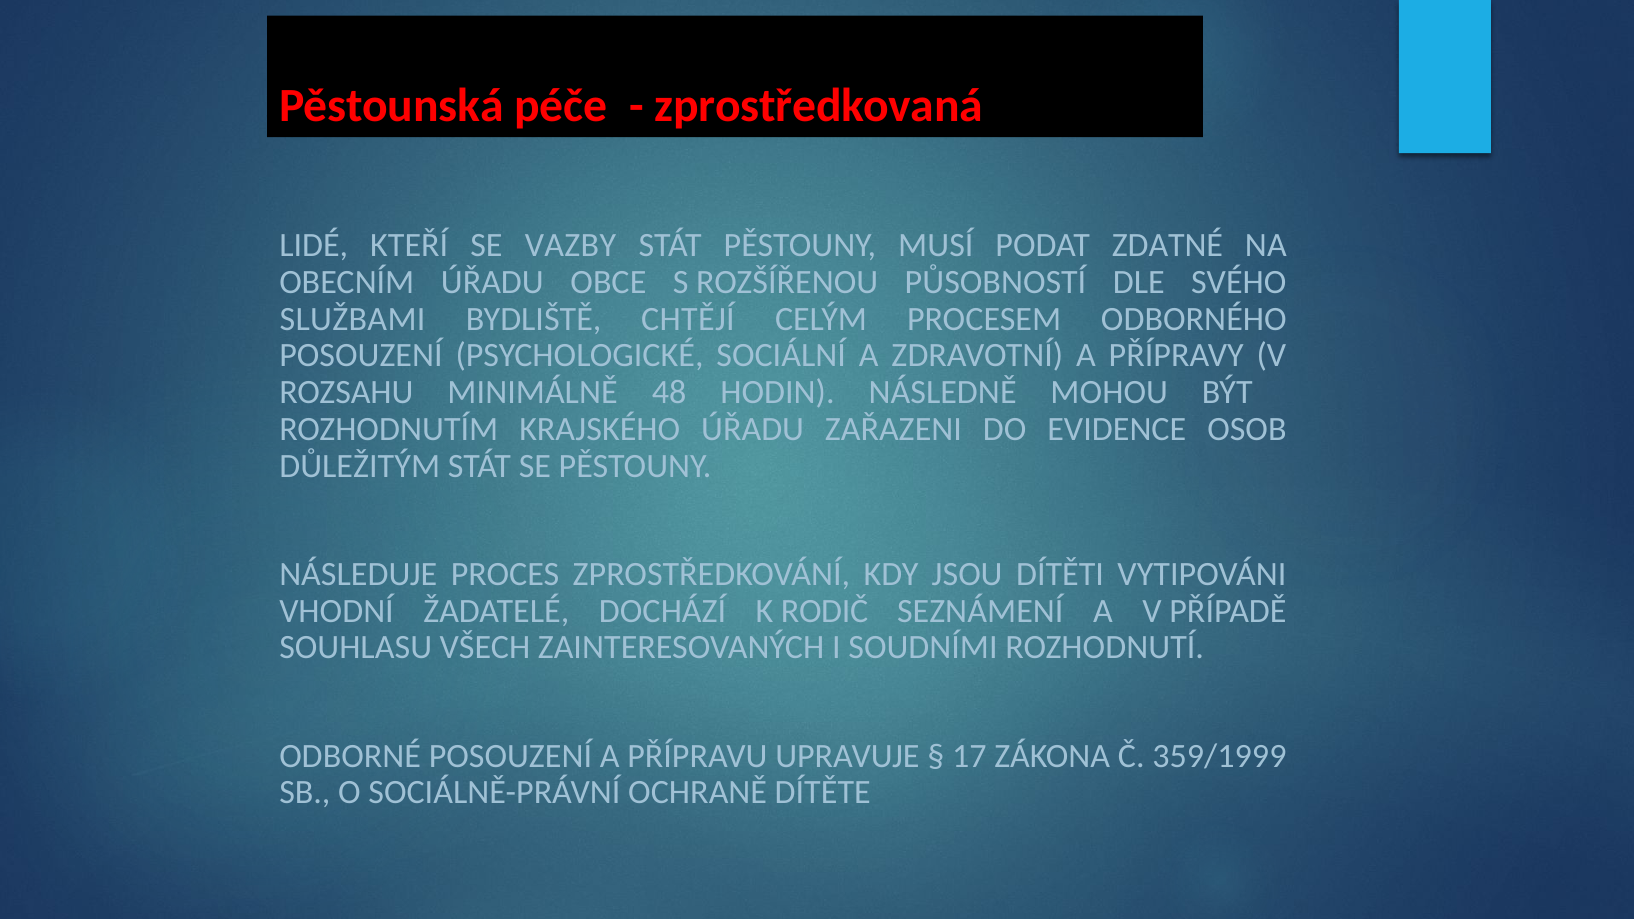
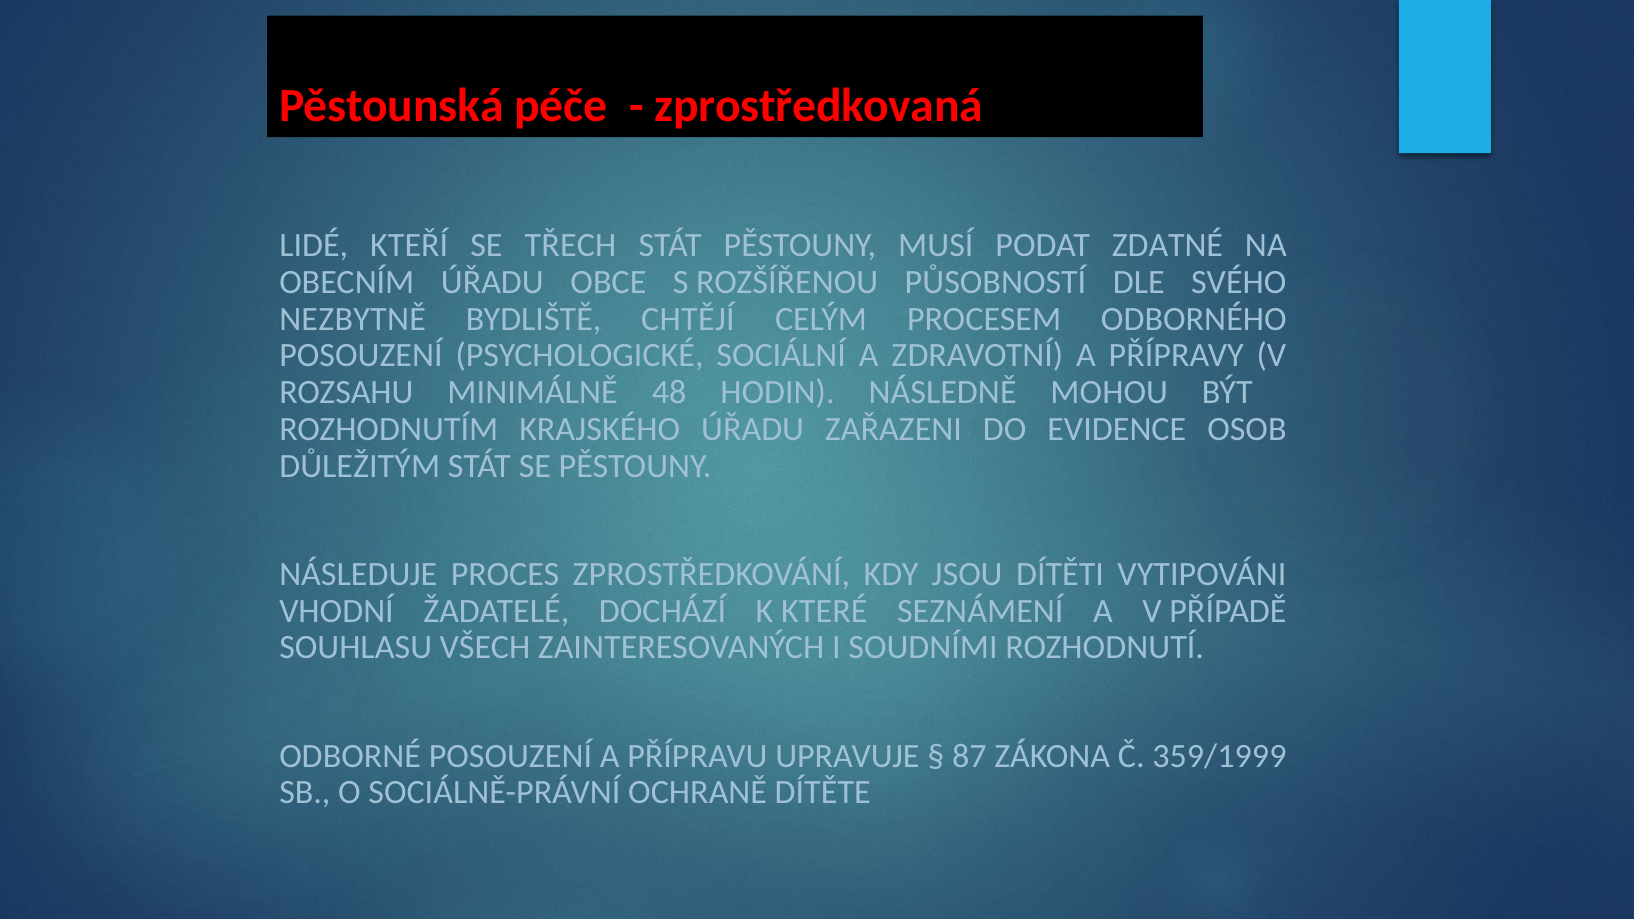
VAZBY: VAZBY -> TŘECH
SLUŽBAMI: SLUŽBAMI -> NEZBYTNĚ
RODIČ: RODIČ -> KTERÉ
17: 17 -> 87
